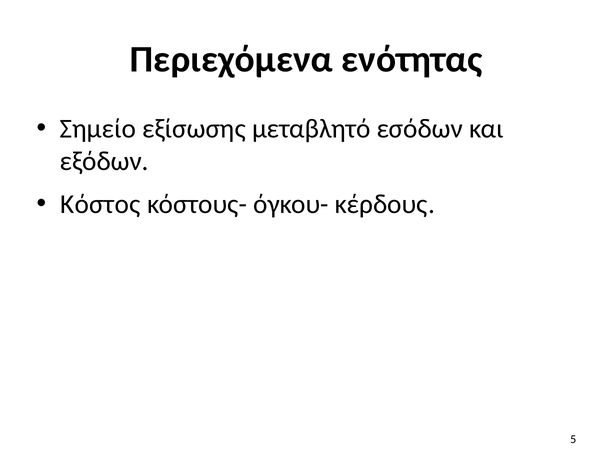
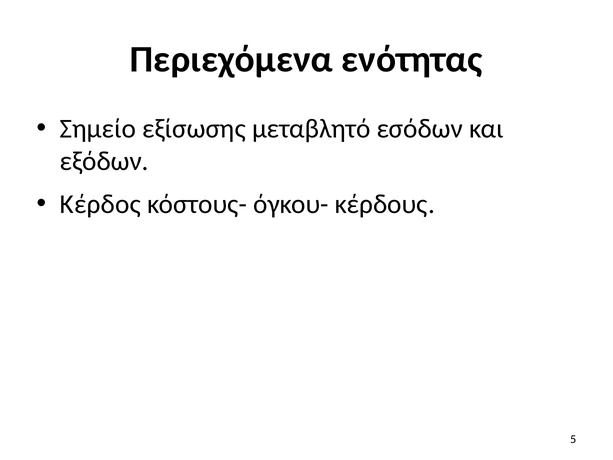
Κόστος: Κόστος -> Κέρδος
